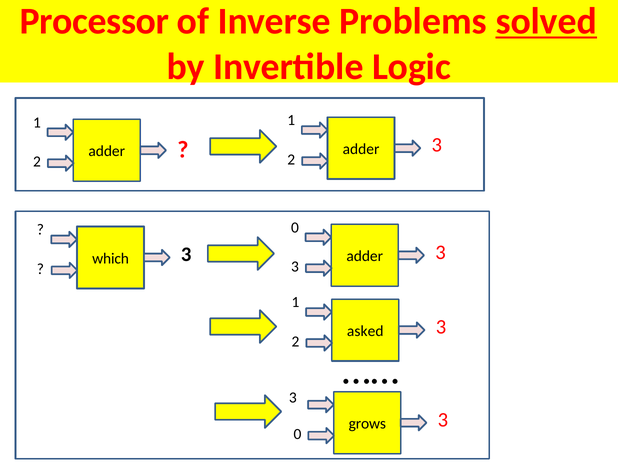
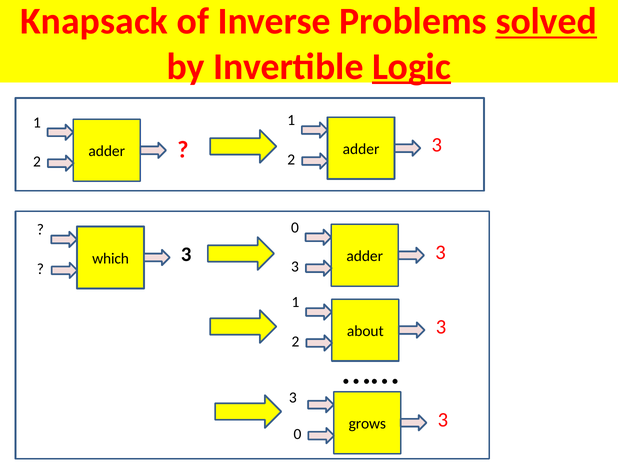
Processor: Processor -> Knapsack
Logic underline: none -> present
asked: asked -> about
